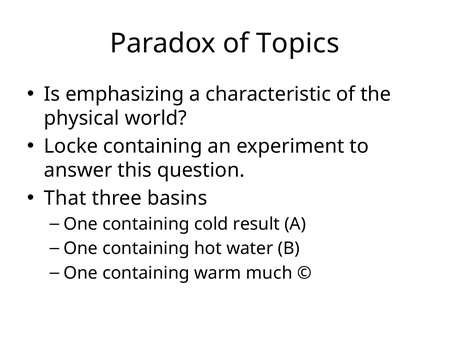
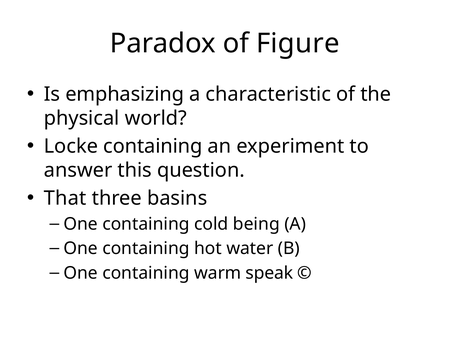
Topics: Topics -> Figure
result: result -> being
much: much -> speak
